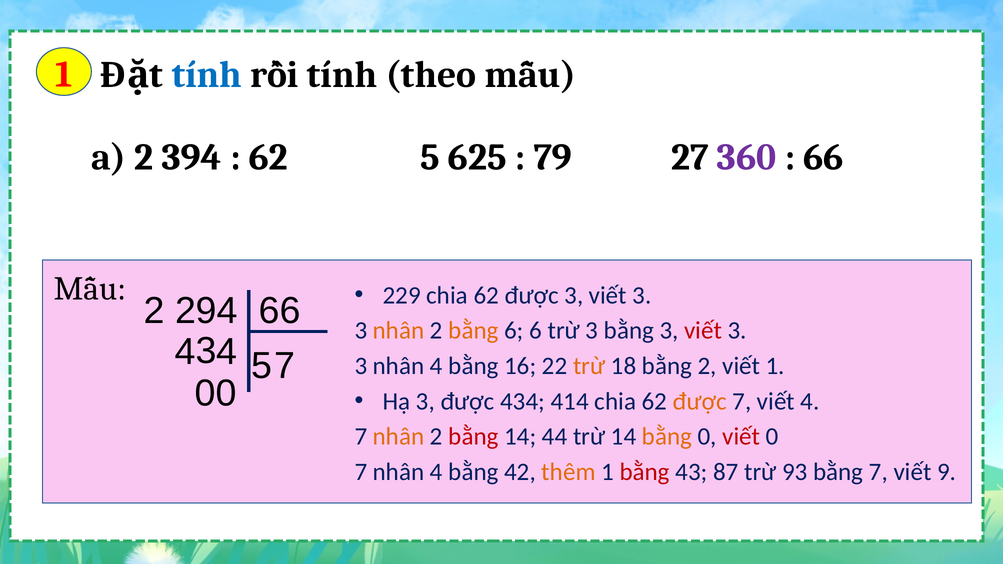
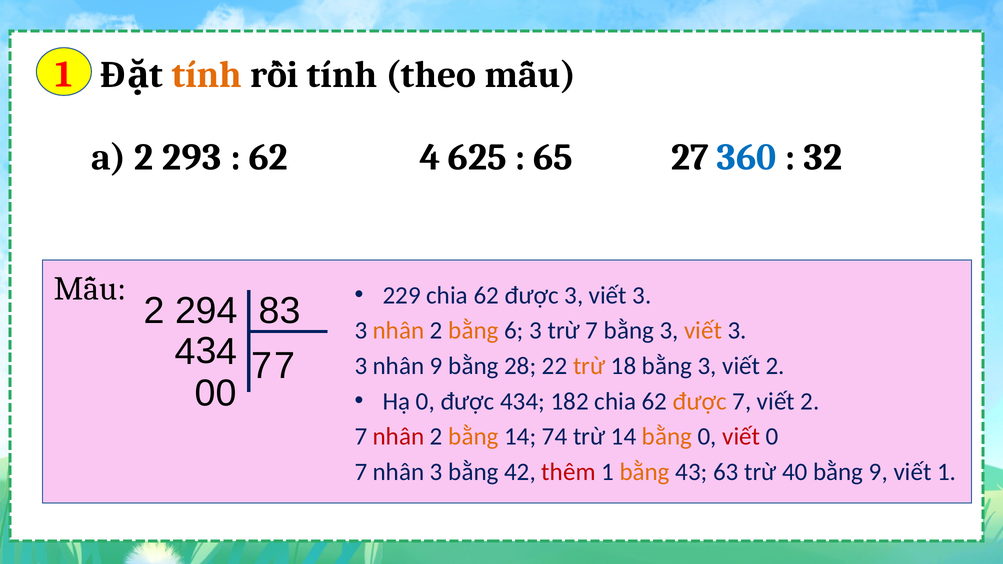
tính at (207, 75) colour: blue -> orange
394: 394 -> 293
62 5: 5 -> 4
79: 79 -> 65
360 colour: purple -> blue
66 at (823, 157): 66 -> 32
294 66: 66 -> 83
6 6: 6 -> 3
trừ 3: 3 -> 7
viết at (703, 331) colour: red -> orange
4 5: 5 -> 7
3 nhân 4: 4 -> 9
16: 16 -> 28
18 bằng 2: 2 -> 3
1 at (775, 366): 1 -> 2
Hạ 3: 3 -> 0
414: 414 -> 182
7 viết 4: 4 -> 2
nhân at (399, 437) colour: orange -> red
bằng at (473, 437) colour: red -> orange
44: 44 -> 74
7 nhân 4: 4 -> 3
thêm colour: orange -> red
bằng at (645, 472) colour: red -> orange
87: 87 -> 63
93: 93 -> 40
bằng 7: 7 -> 9
viết 9: 9 -> 1
